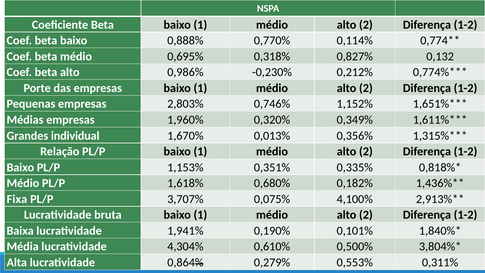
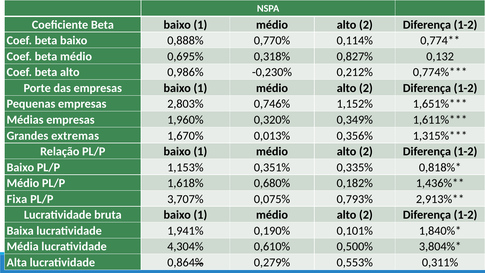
individual: individual -> extremas
4,100%: 4,100% -> 0,793%
